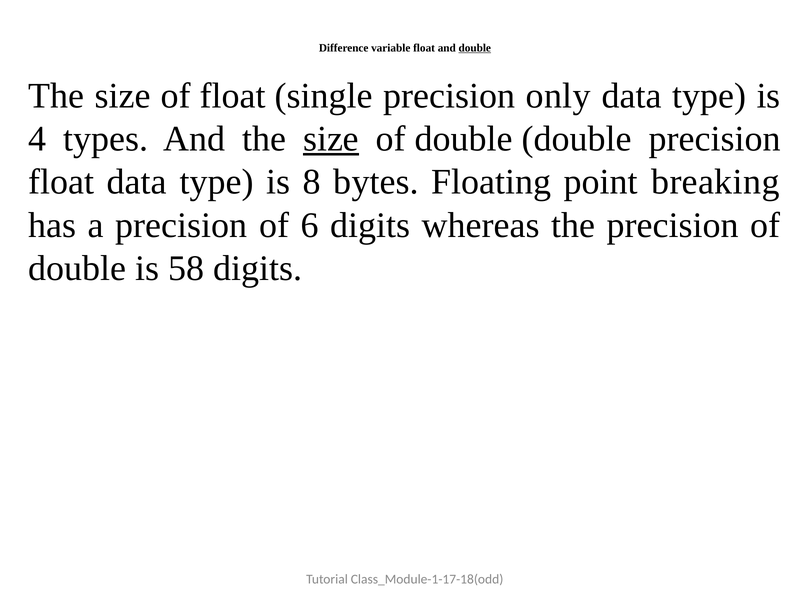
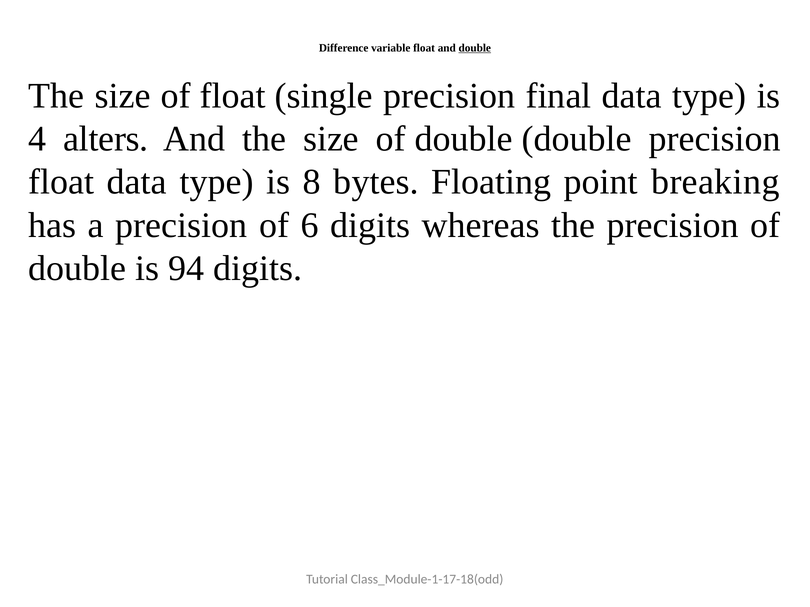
only: only -> final
types: types -> alters
size at (331, 139) underline: present -> none
58: 58 -> 94
